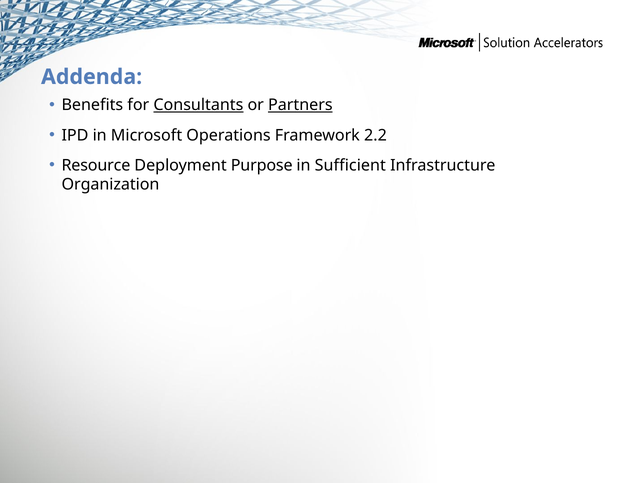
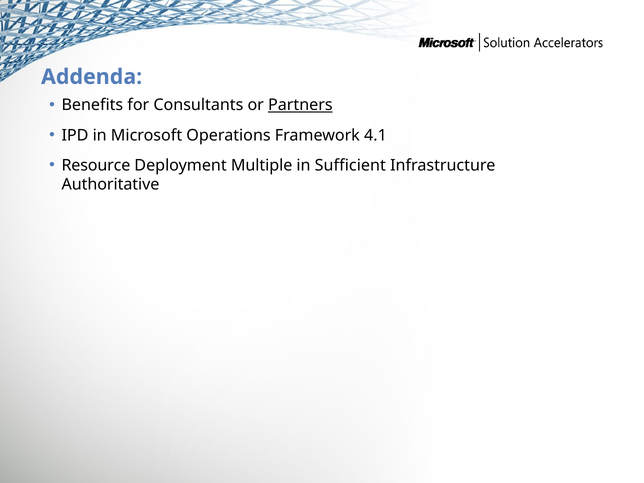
Consultants underline: present -> none
2.2: 2.2 -> 4.1
Purpose: Purpose -> Multiple
Organization: Organization -> Authoritative
